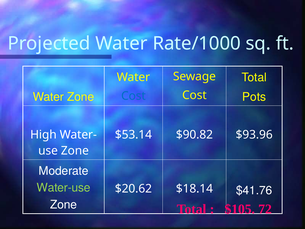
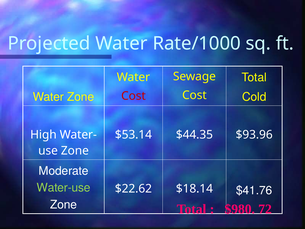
Pots: Pots -> Cold
Cost at (133, 96) colour: blue -> red
$90.82: $90.82 -> $44.35
$20.62: $20.62 -> $22.62
$105: $105 -> $980
